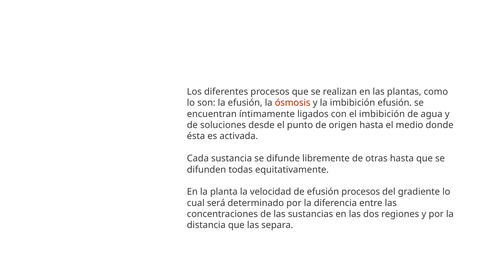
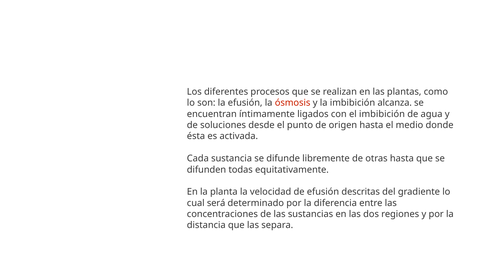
imbibición efusión: efusión -> alcanza
efusión procesos: procesos -> descritas
